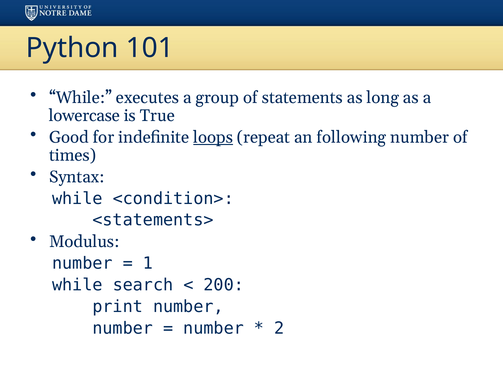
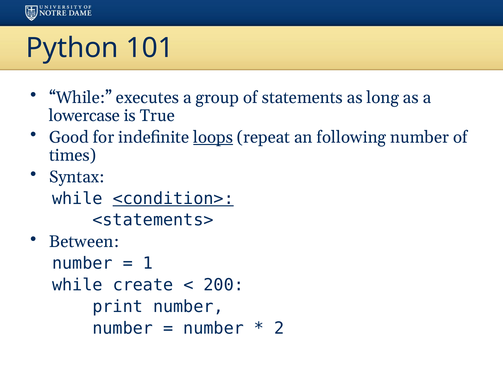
<condition> underline: none -> present
Modulus: Modulus -> Between
search: search -> create
